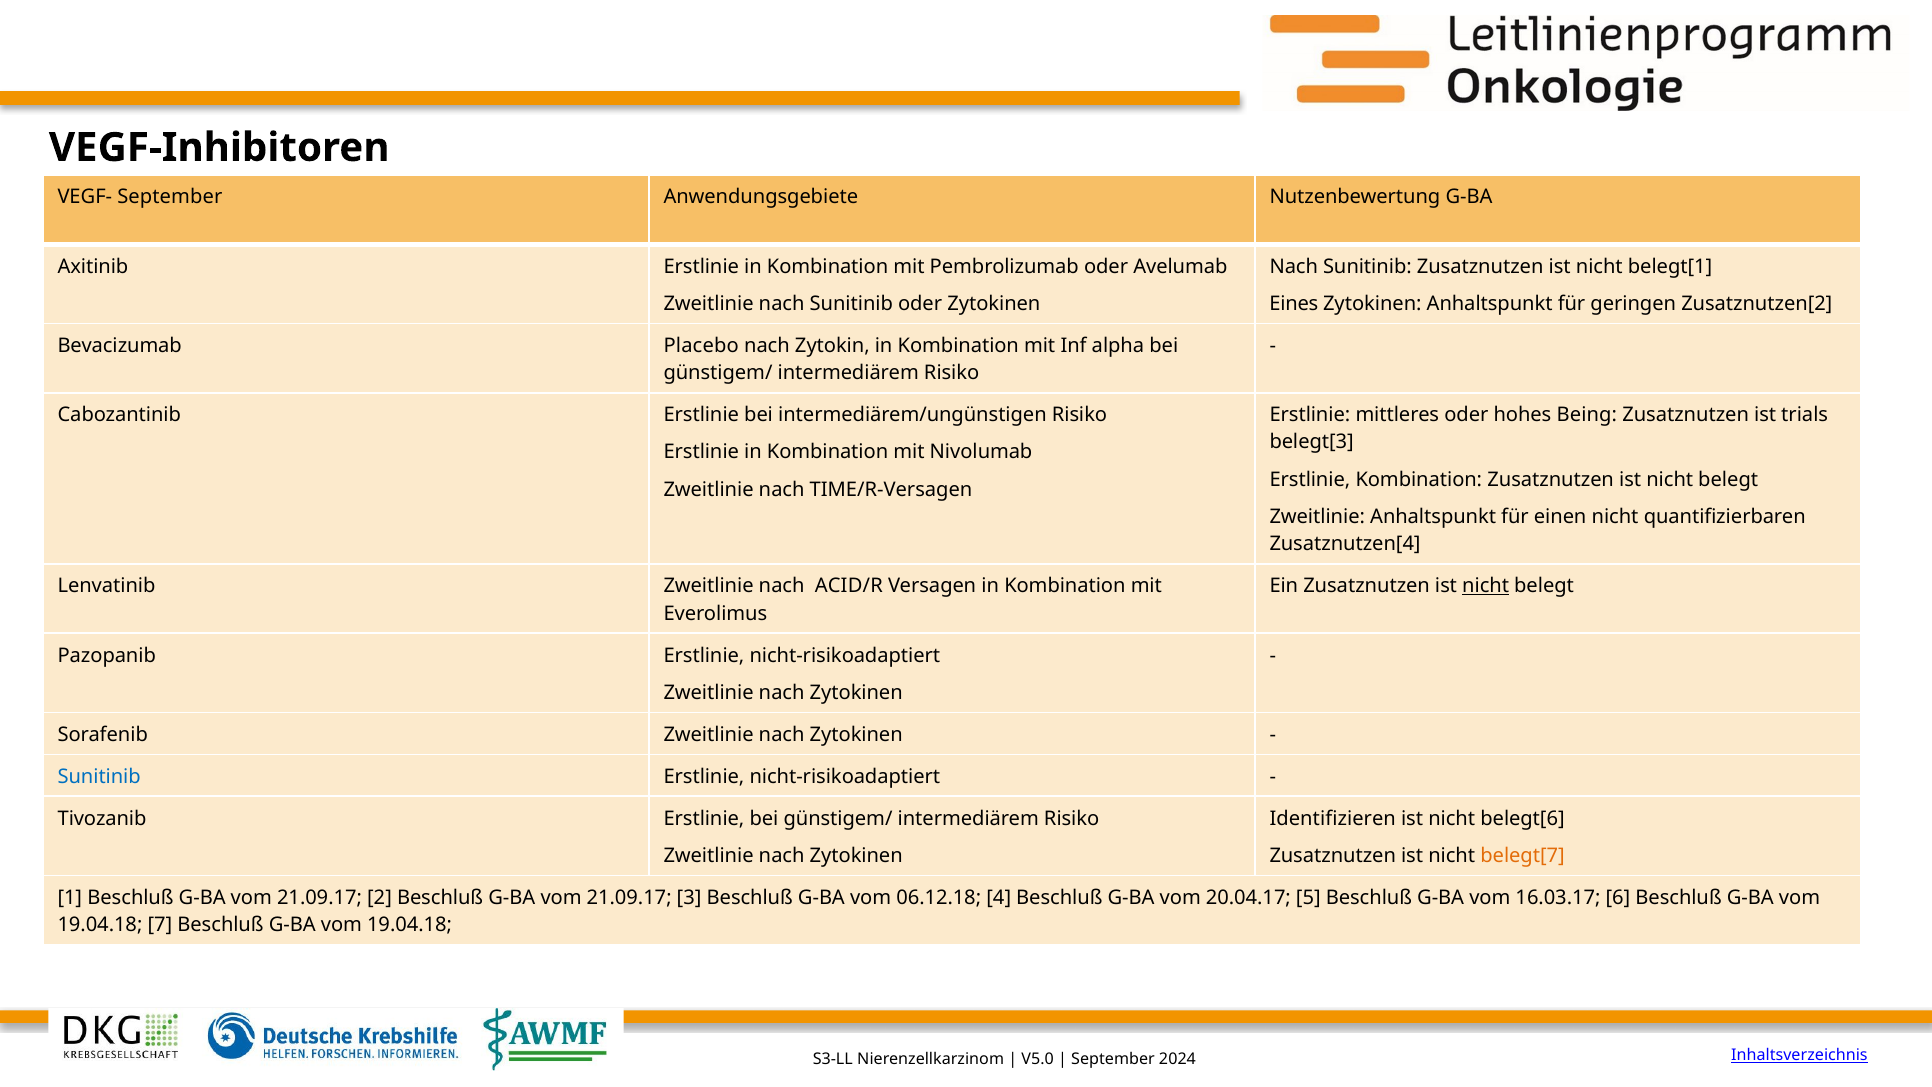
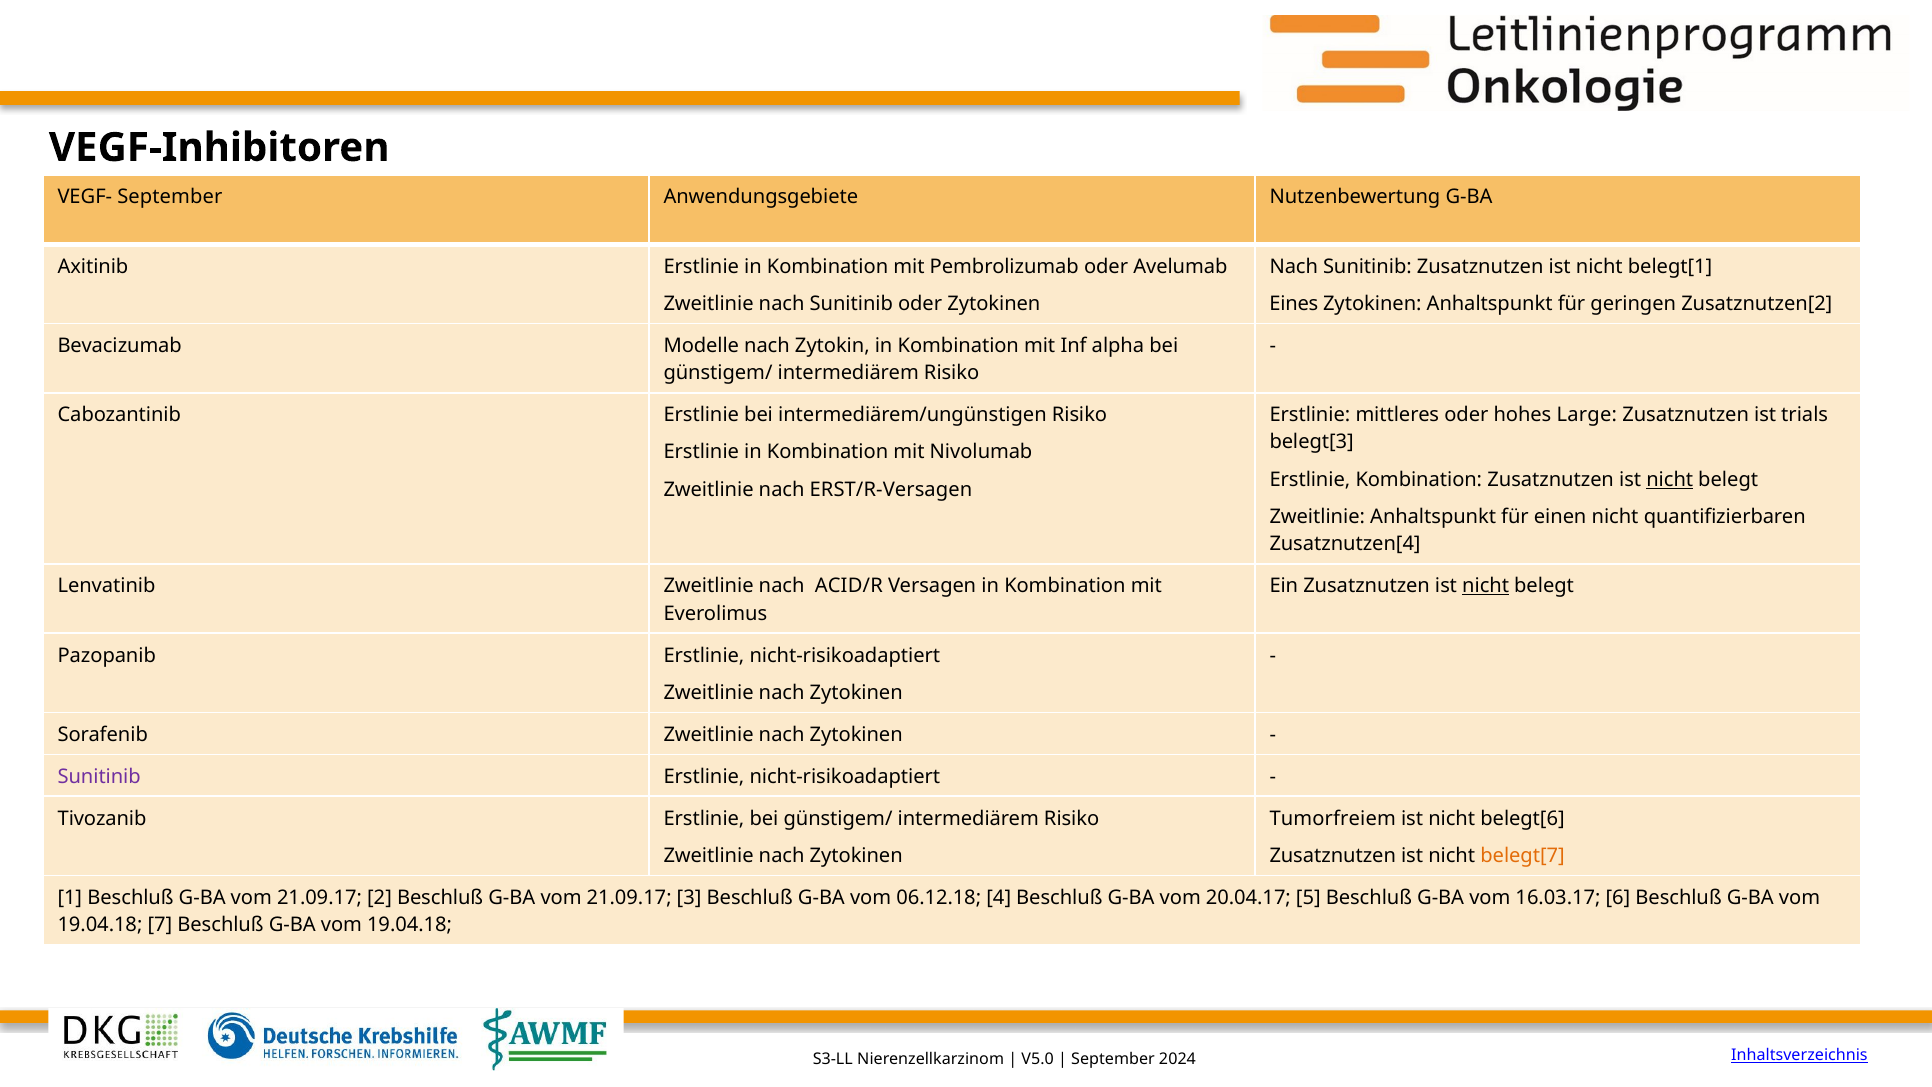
Placebo: Placebo -> Modelle
Being: Being -> Large
nicht at (1670, 480) underline: none -> present
TIME/R-Versagen: TIME/R-Versagen -> ERST/R-Versagen
Sunitinib at (99, 776) colour: blue -> purple
Identifizieren: Identifizieren -> Tumorfreiem
